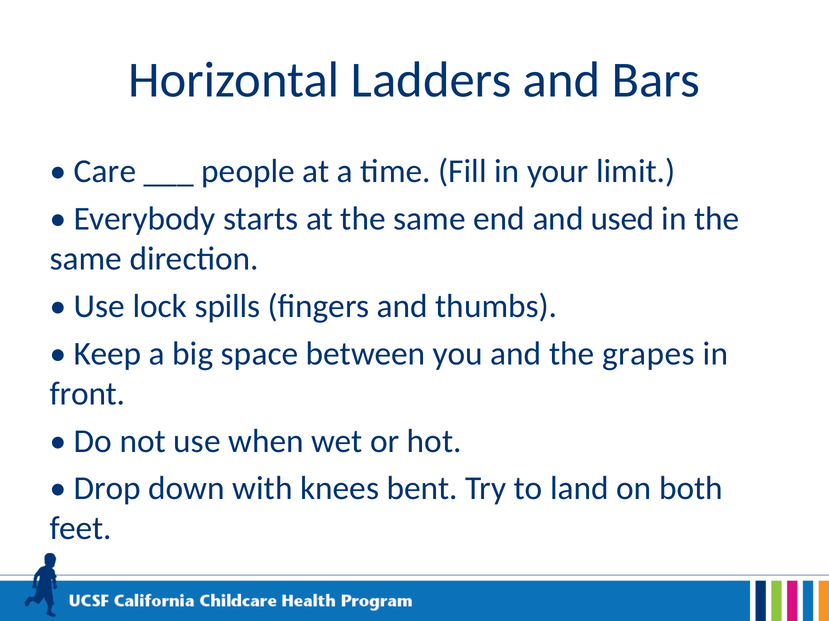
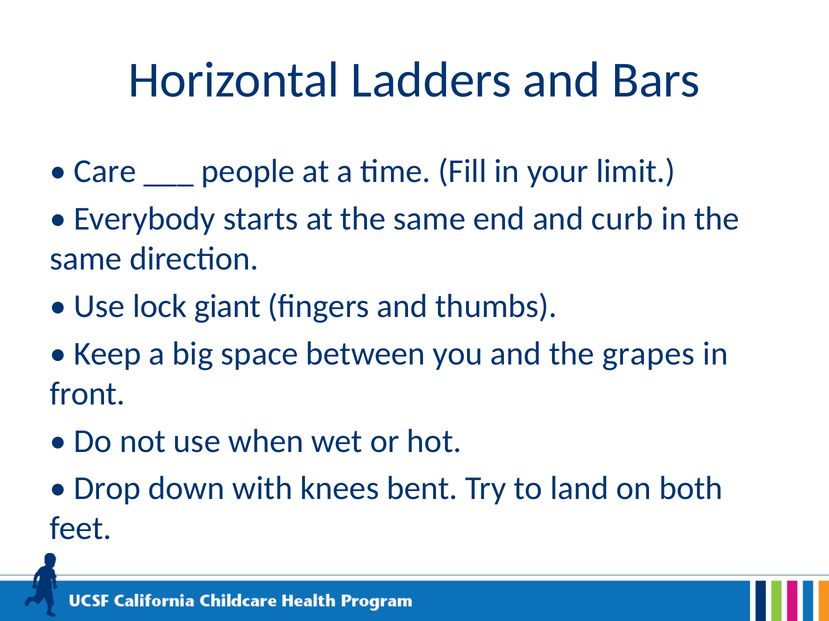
used: used -> curb
spills: spills -> giant
